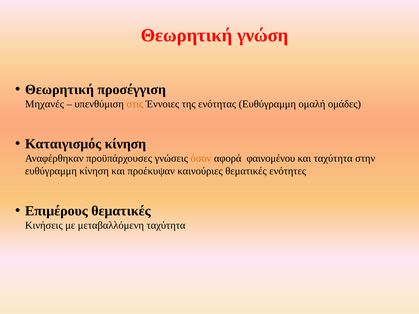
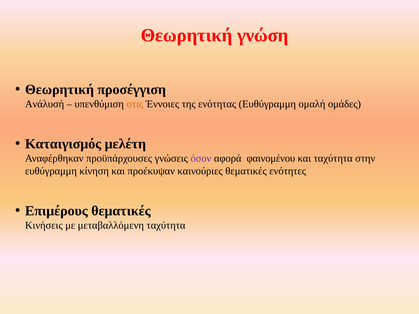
Μηχανές: Μηχανές -> Ανάλυσή
Καταιγισμός κίνηση: κίνηση -> μελέτη
όσον colour: orange -> purple
